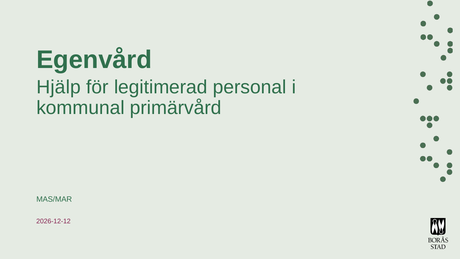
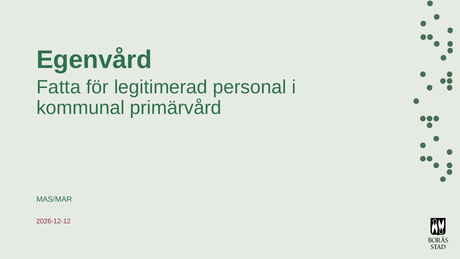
Hjälp: Hjälp -> Fatta
